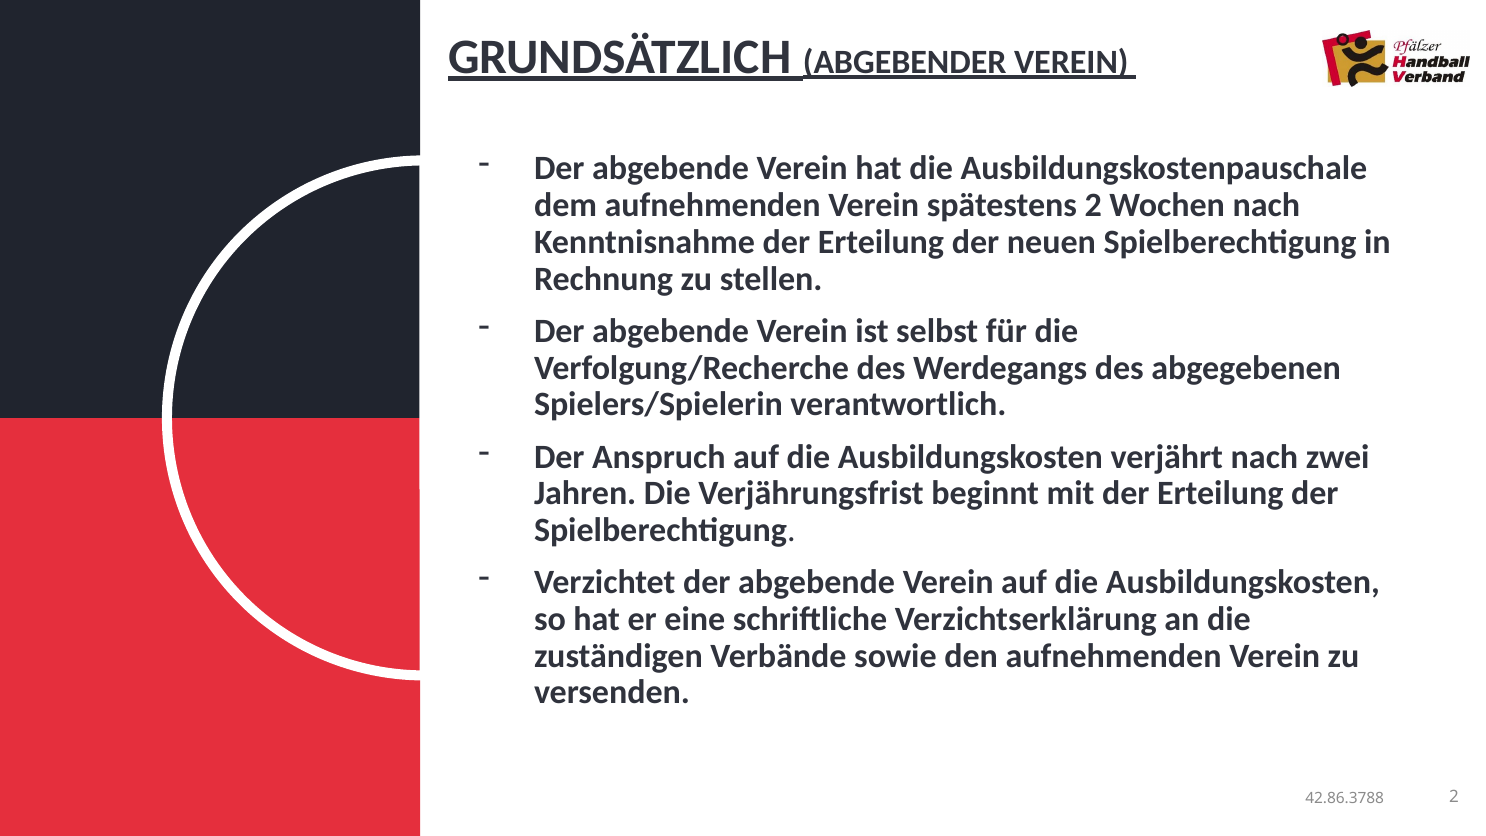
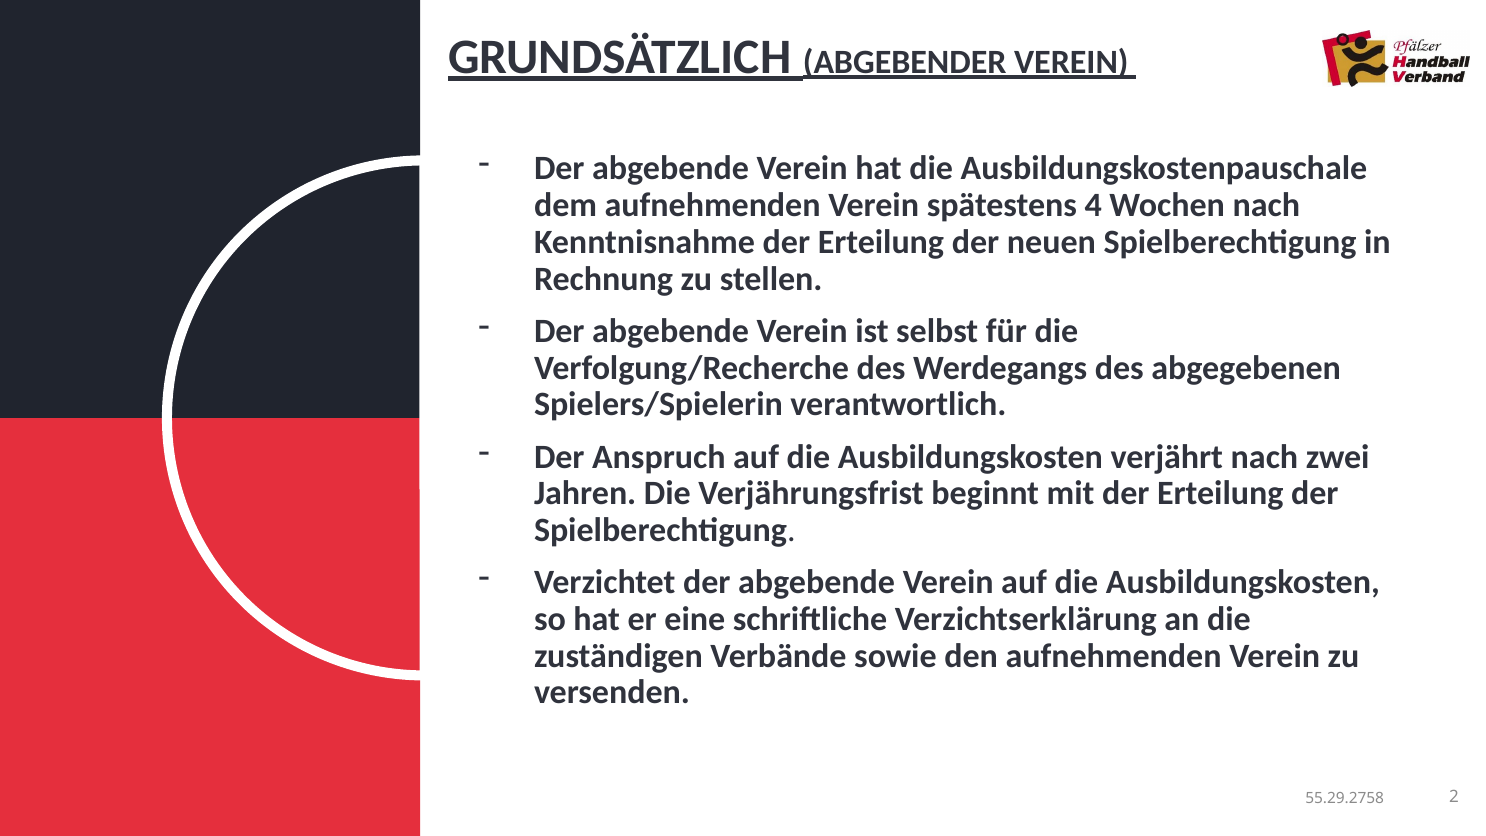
spätestens 2: 2 -> 4
42.86.3788: 42.86.3788 -> 55.29.2758
